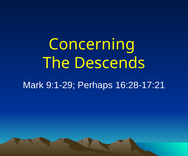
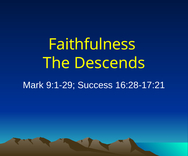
Concerning: Concerning -> Faithfulness
Perhaps: Perhaps -> Success
